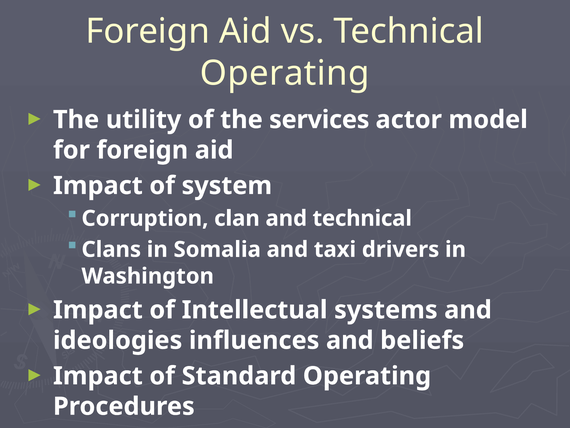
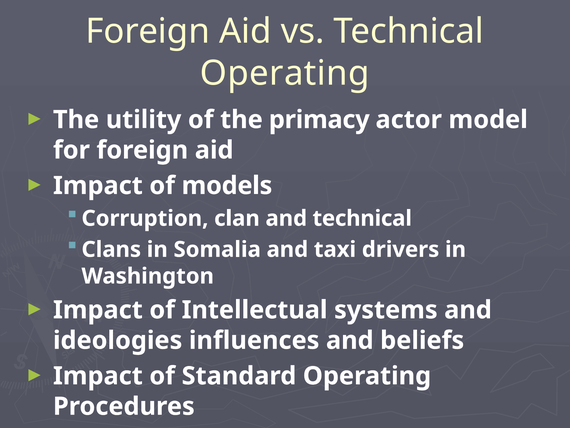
services: services -> primacy
system: system -> models
